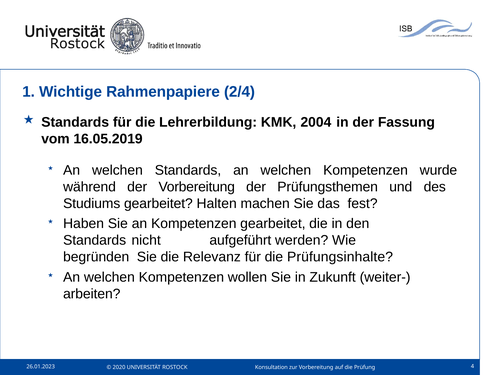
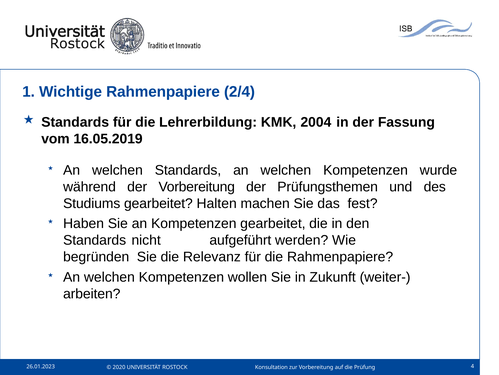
die Prüfungsinhalte: Prüfungsinhalte -> Rahmenpapiere
